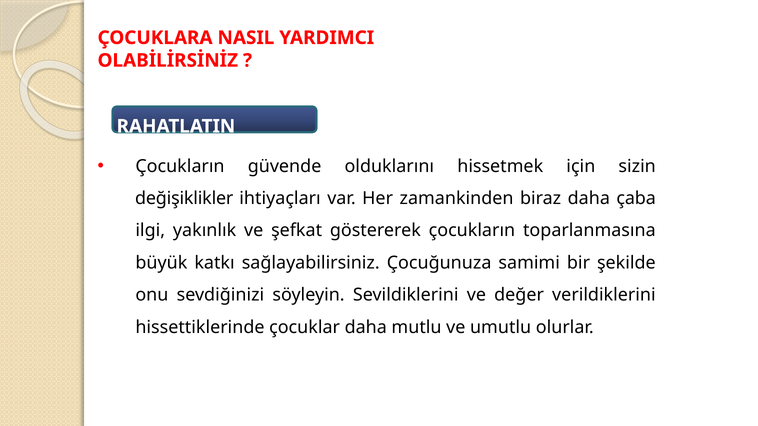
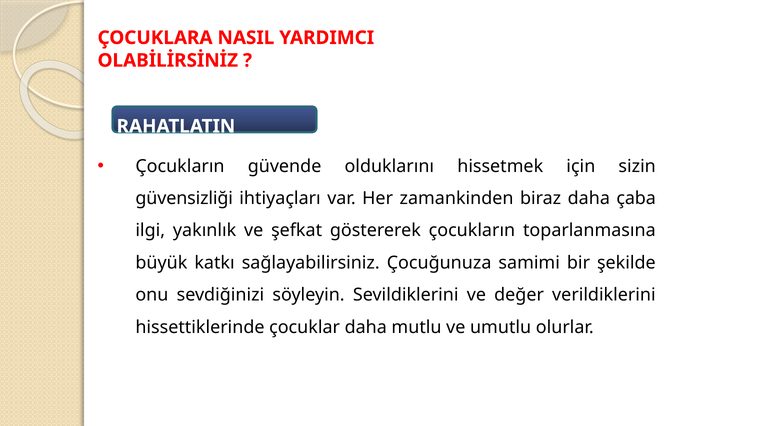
değişiklikler: değişiklikler -> güvensizliği
